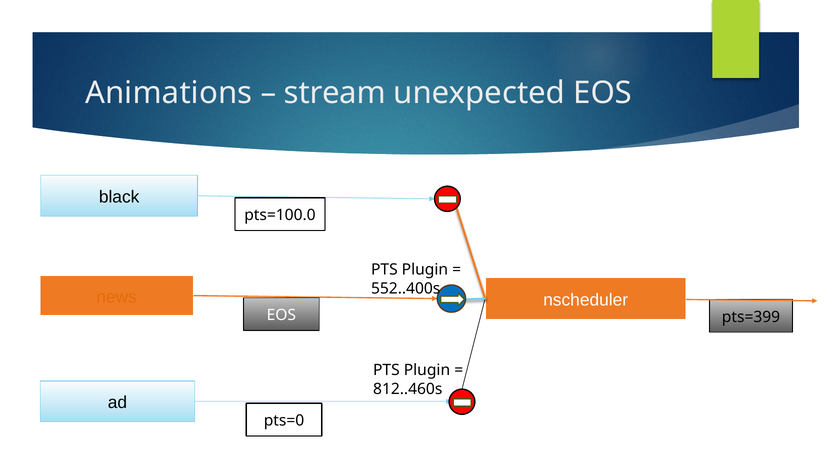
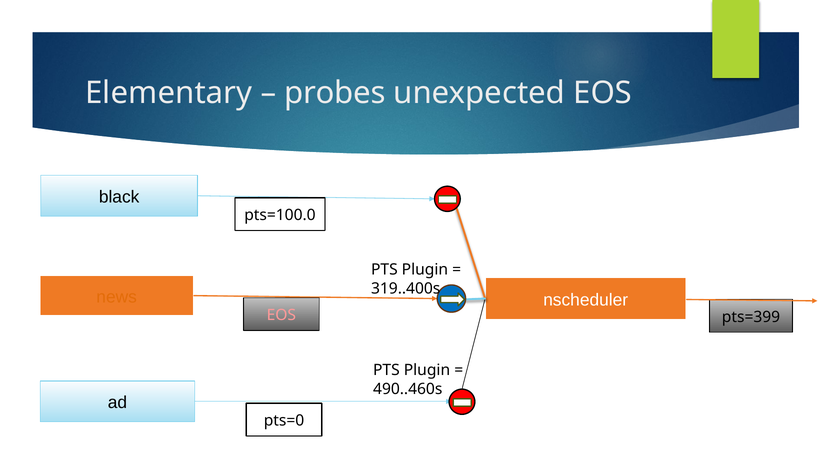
Animations: Animations -> Elementary
stream: stream -> probes
552..400s: 552..400s -> 319..400s
EOS at (281, 315) colour: white -> pink
812..460s: 812..460s -> 490..460s
